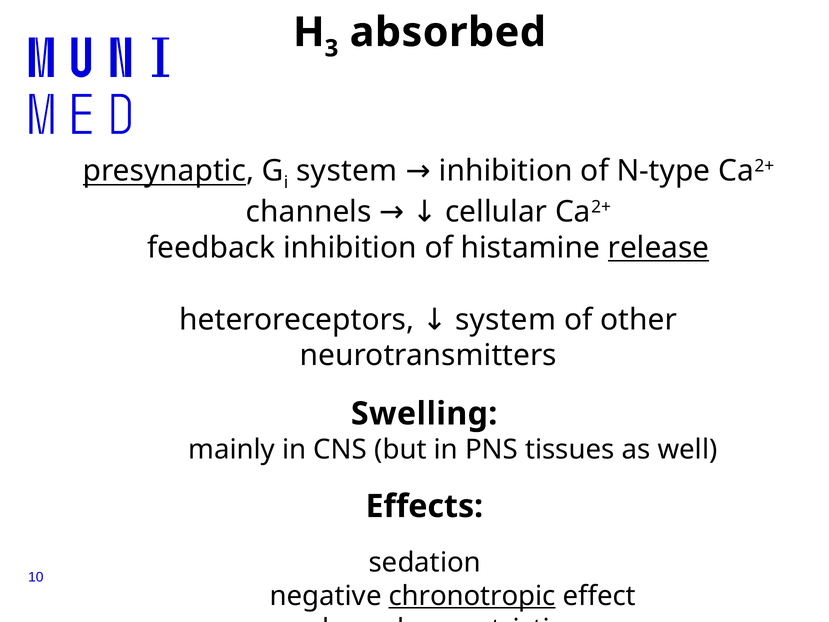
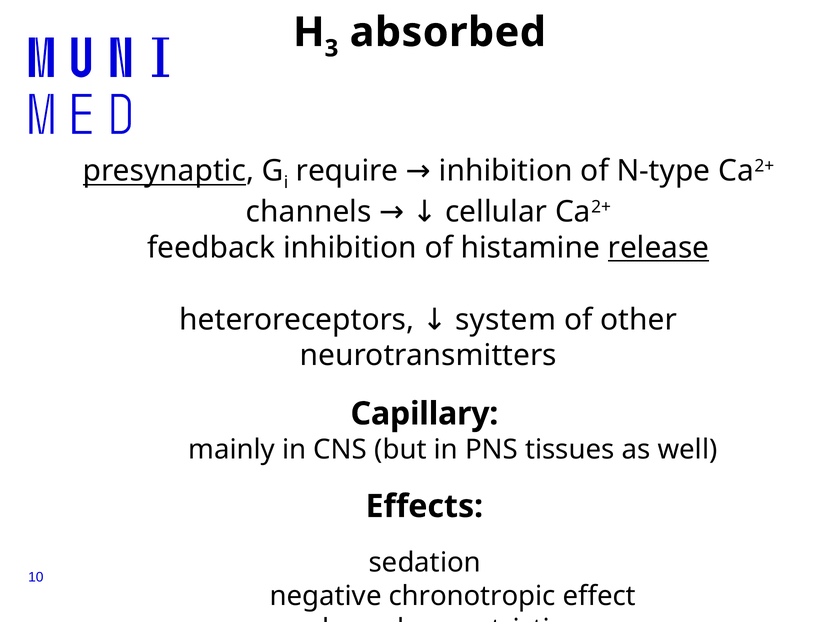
system at (347, 171): system -> require
Swelling: Swelling -> Capillary
chronotropic underline: present -> none
